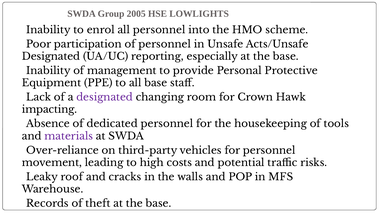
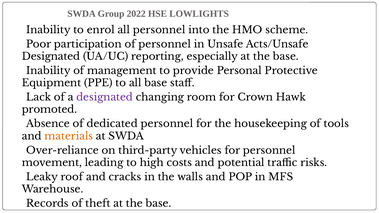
2005: 2005 -> 2022
impacting: impacting -> promoted
materials colour: purple -> orange
